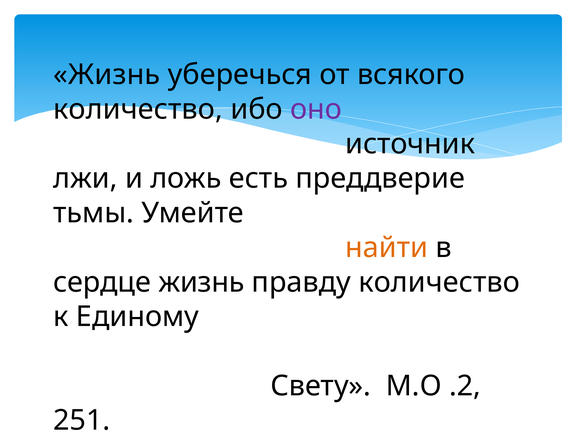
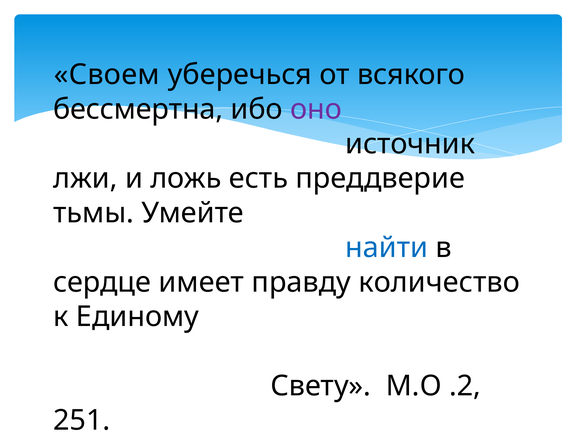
Жизнь at (107, 75): Жизнь -> Своем
количество at (138, 109): количество -> бессмертна
найти colour: orange -> blue
сердце жизнь: жизнь -> имеет
